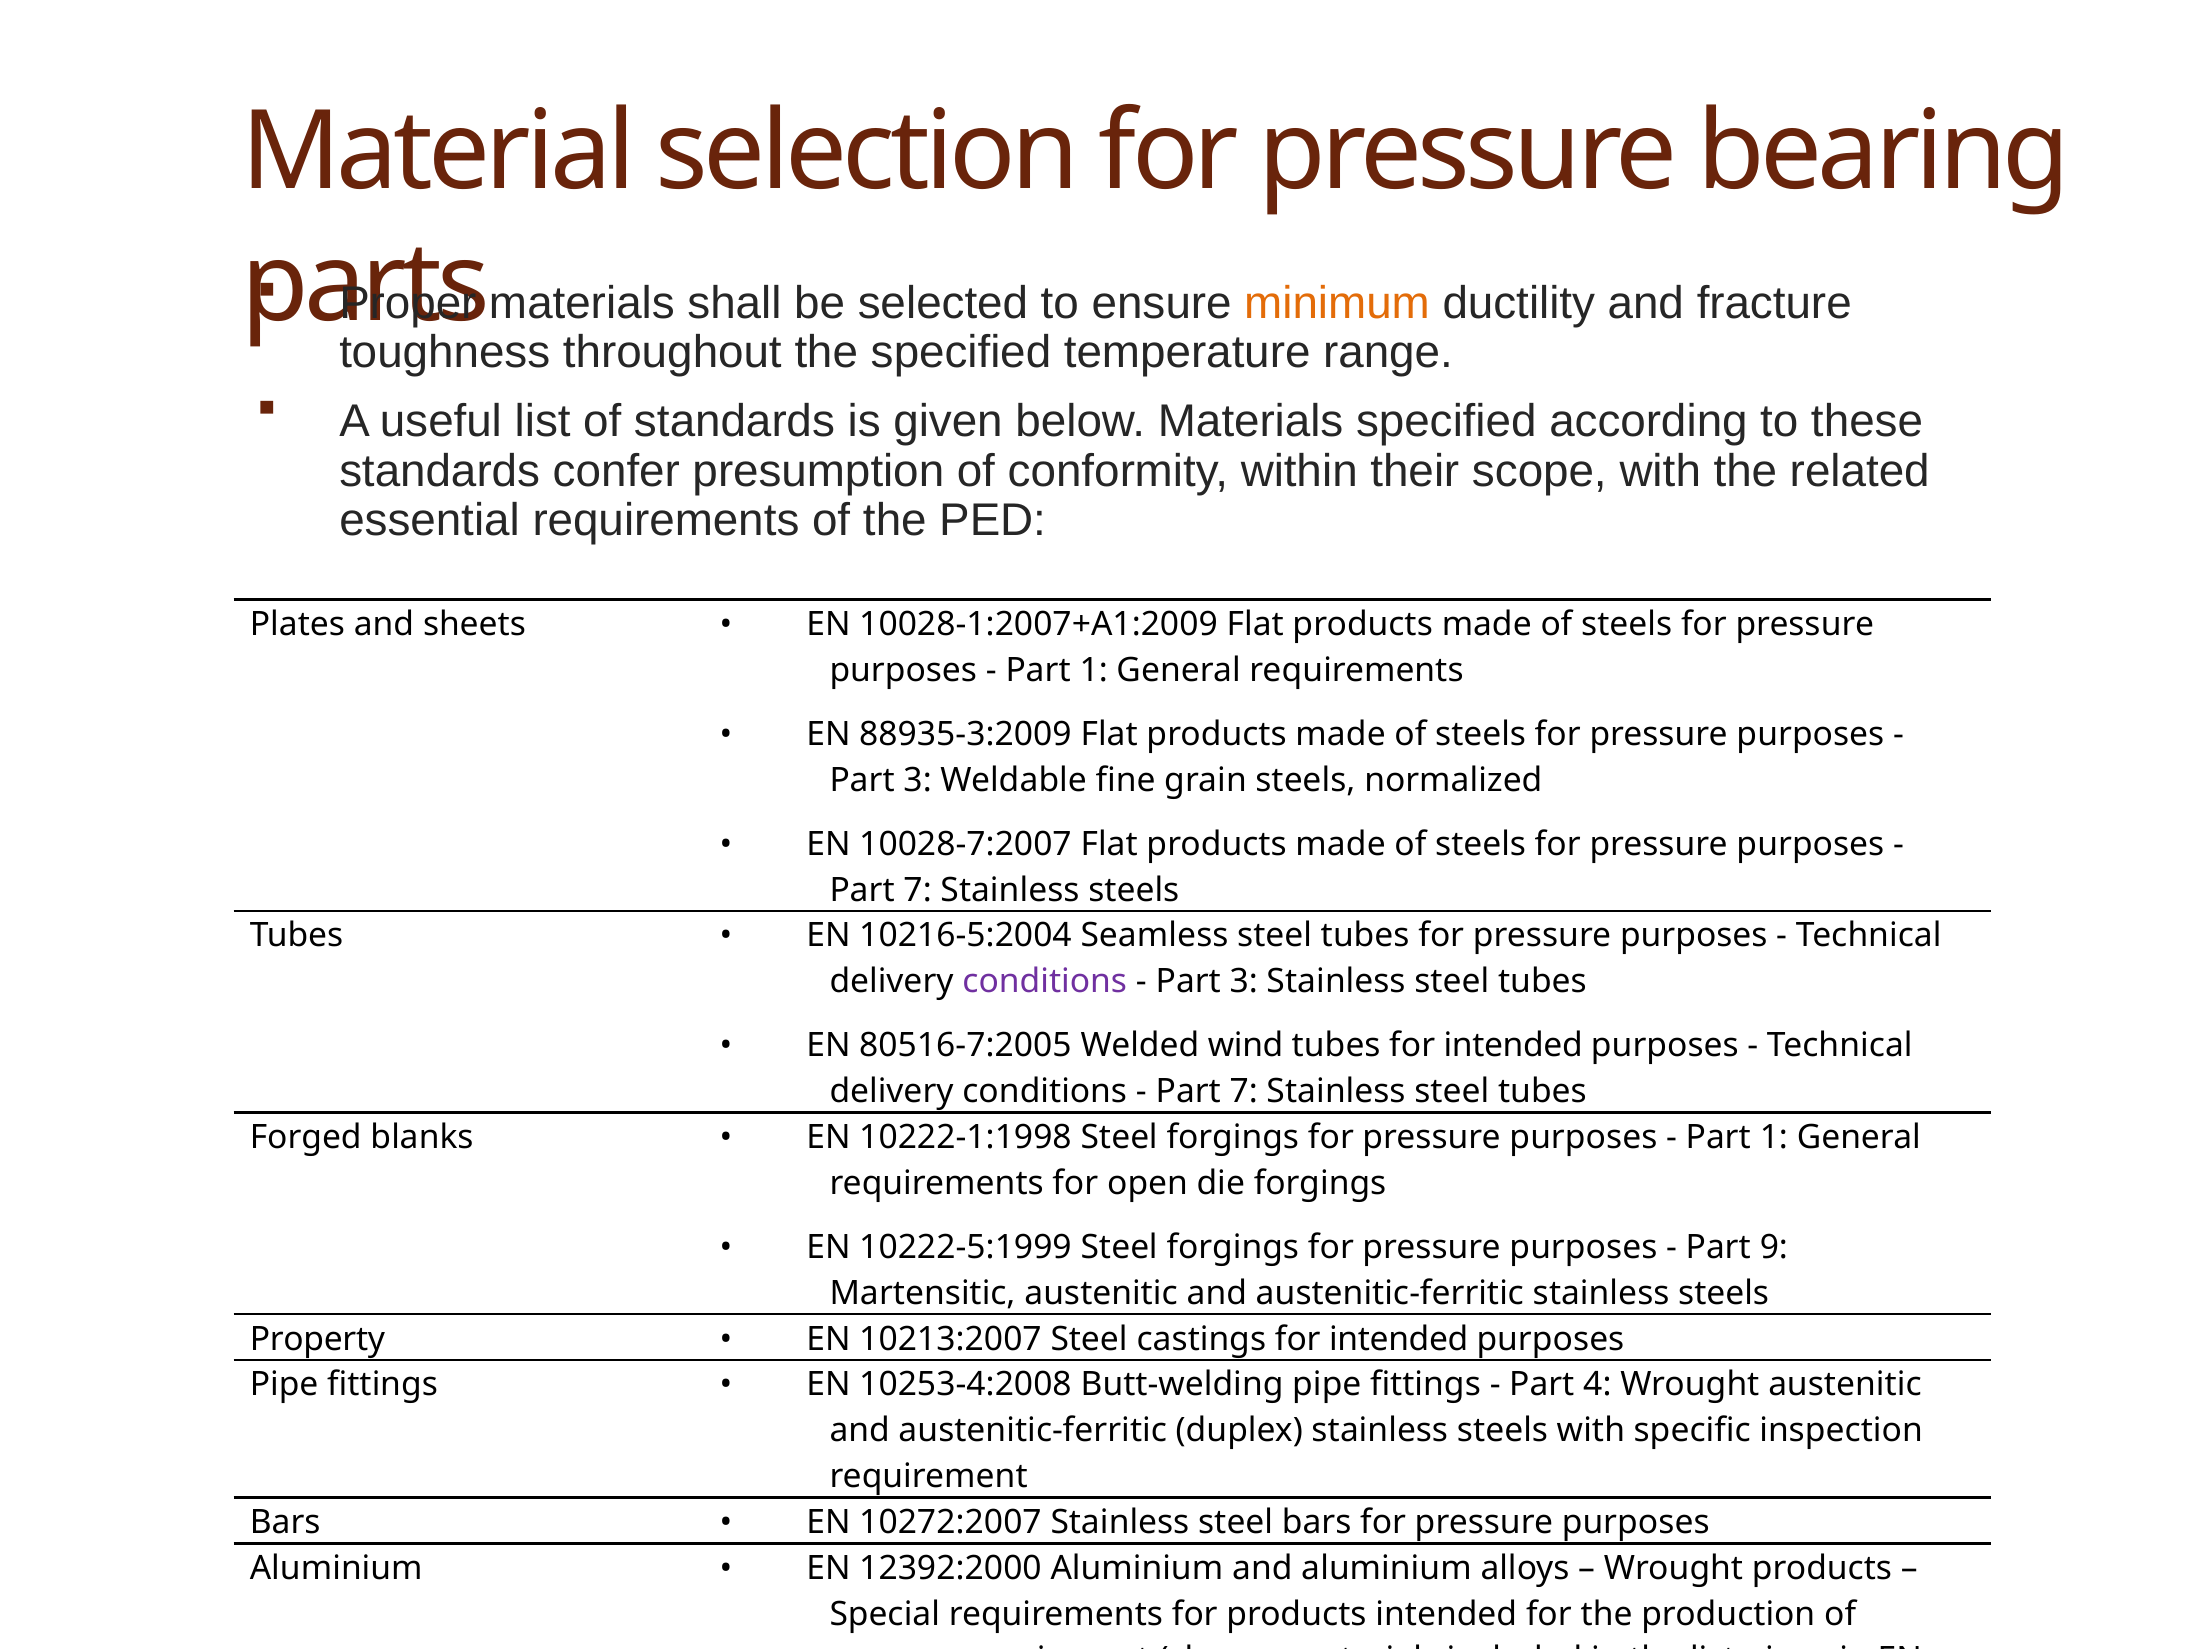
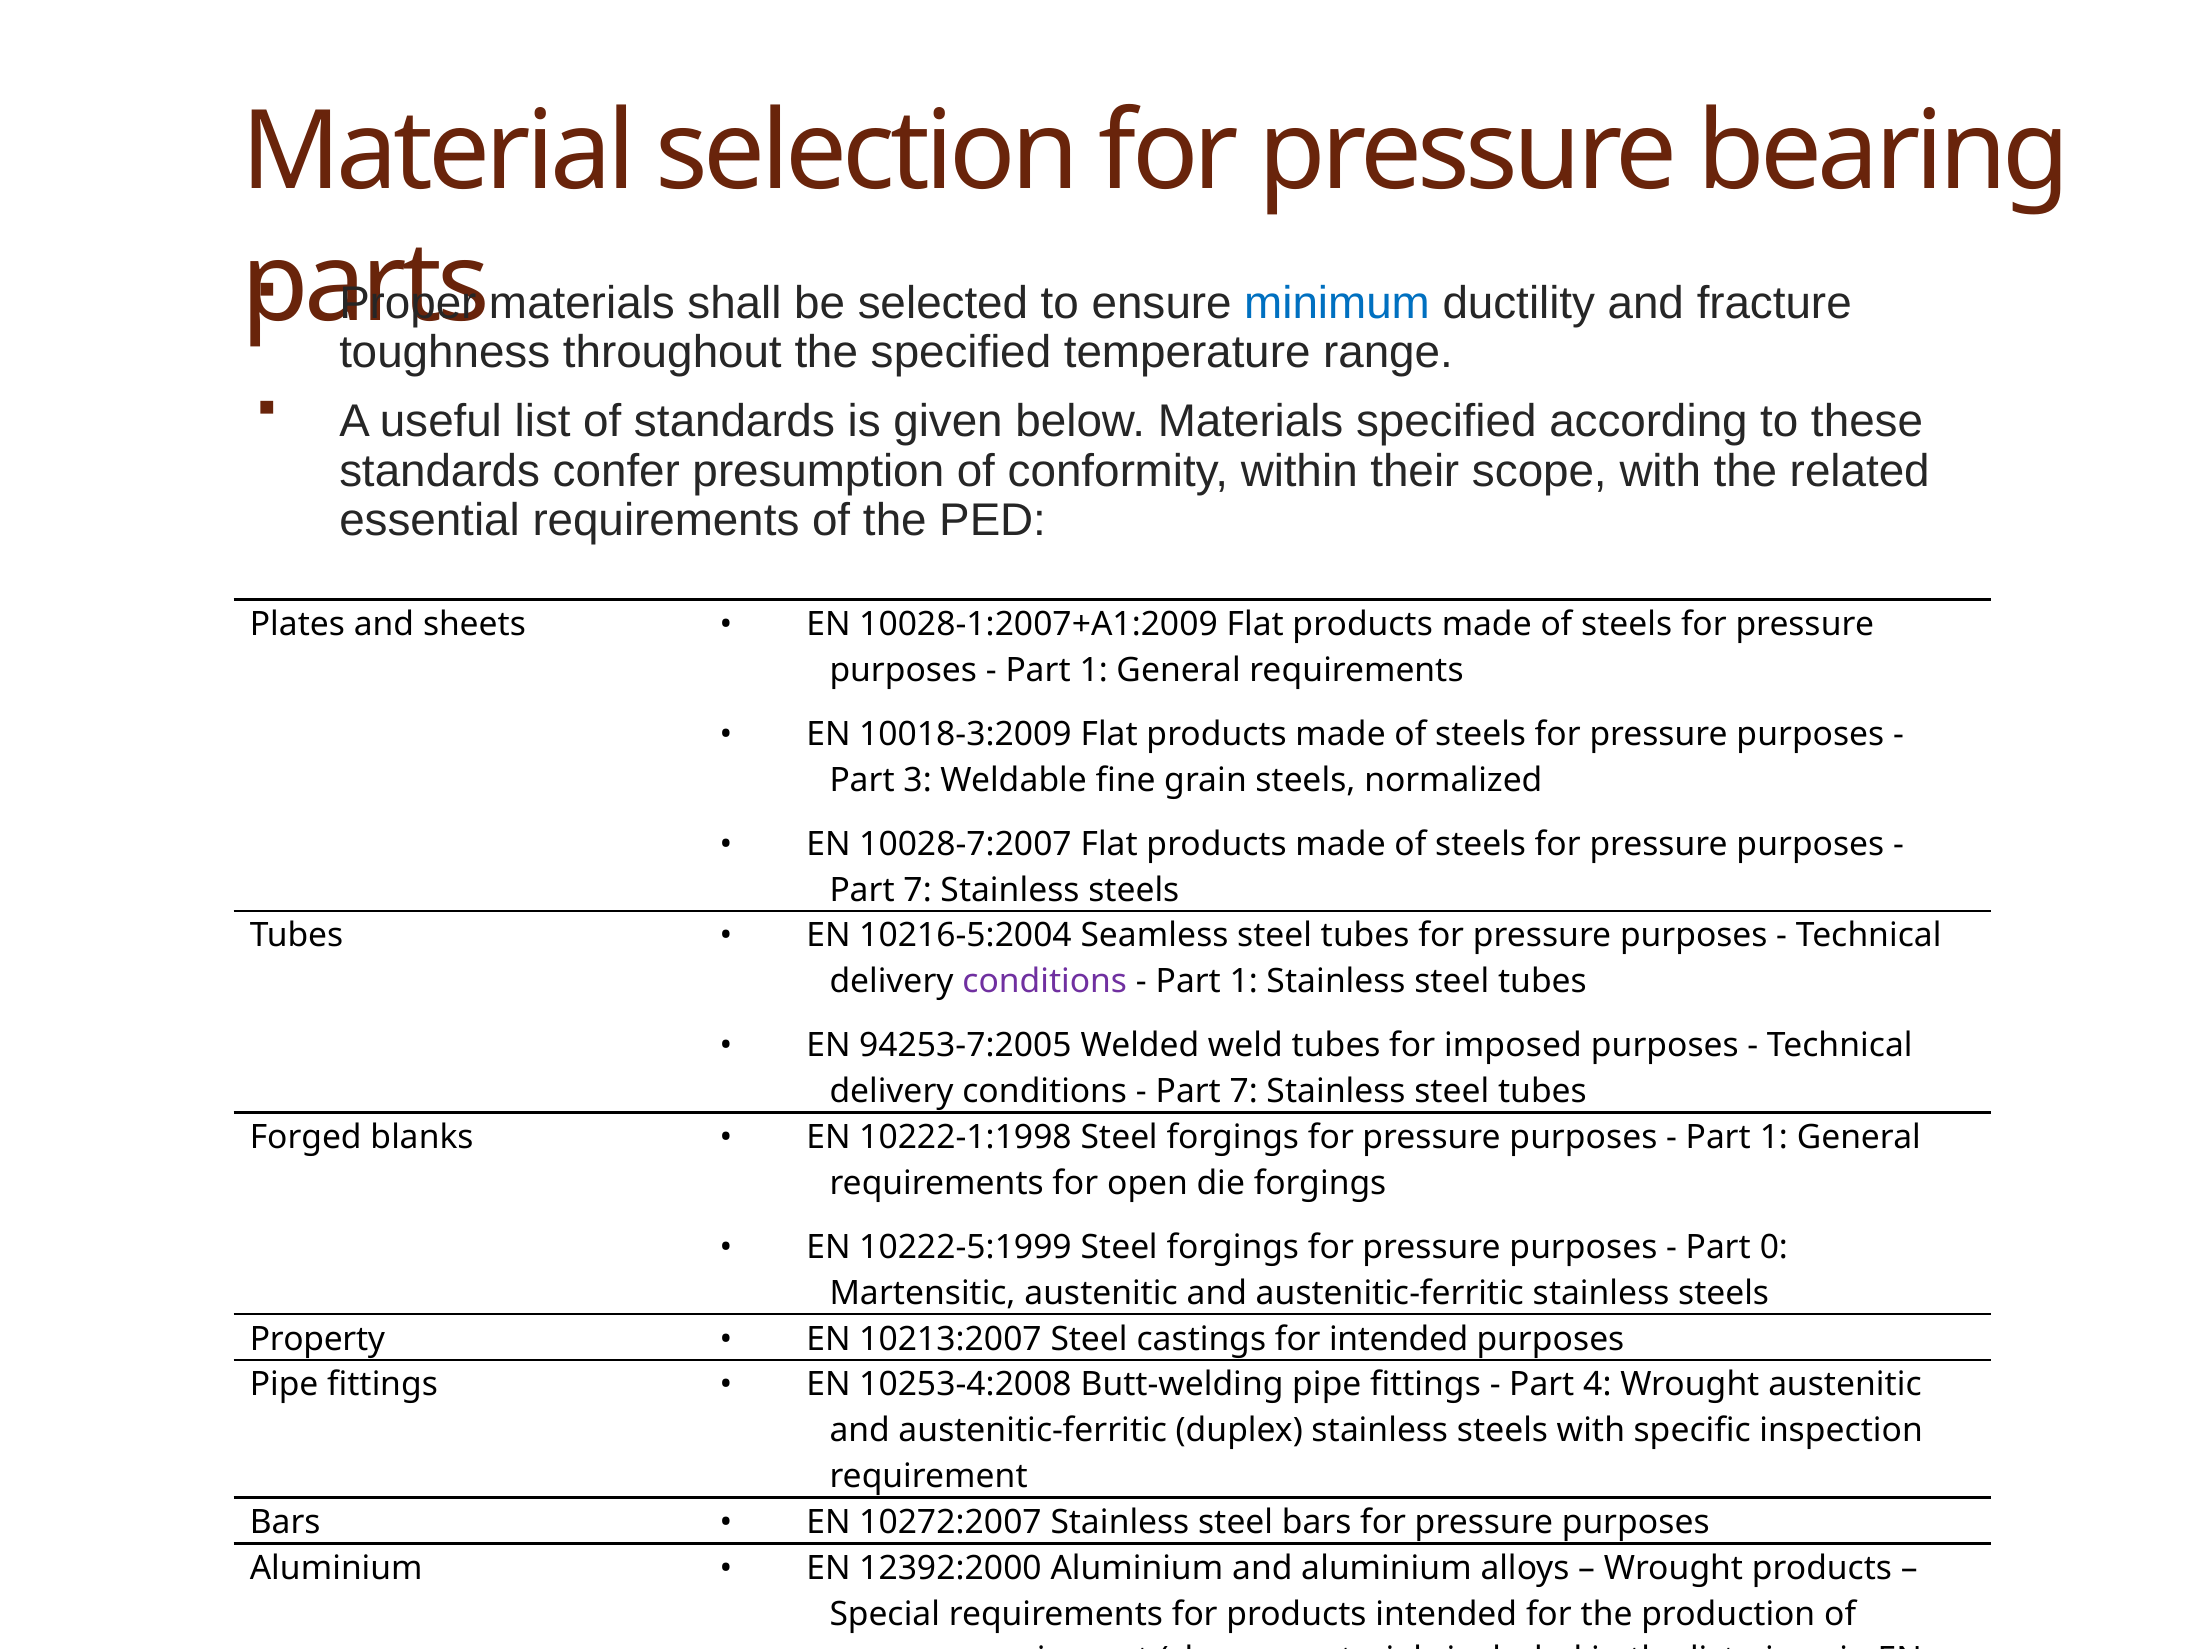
minimum colour: orange -> blue
88935-3:2009: 88935-3:2009 -> 10018-3:2009
3 at (1244, 982): 3 -> 1
80516-7:2005: 80516-7:2005 -> 94253-7:2005
wind: wind -> weld
tubes for intended: intended -> imposed
9: 9 -> 0
